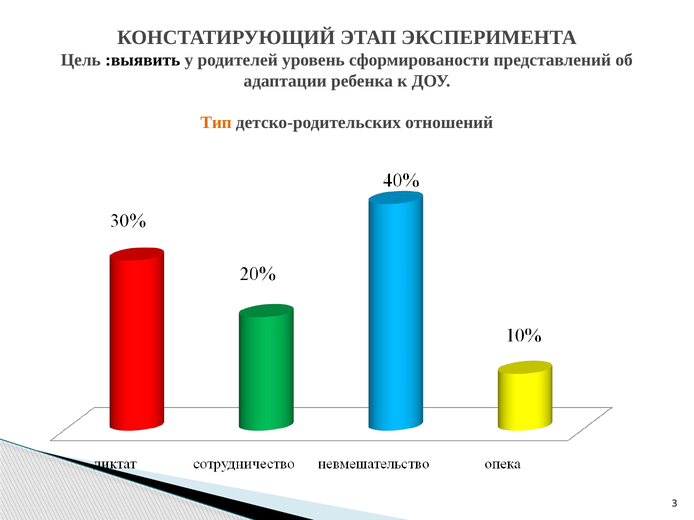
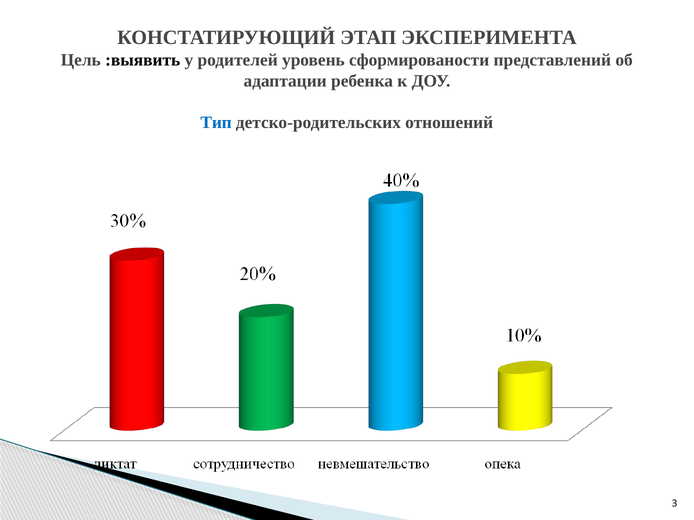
Тип colour: orange -> blue
